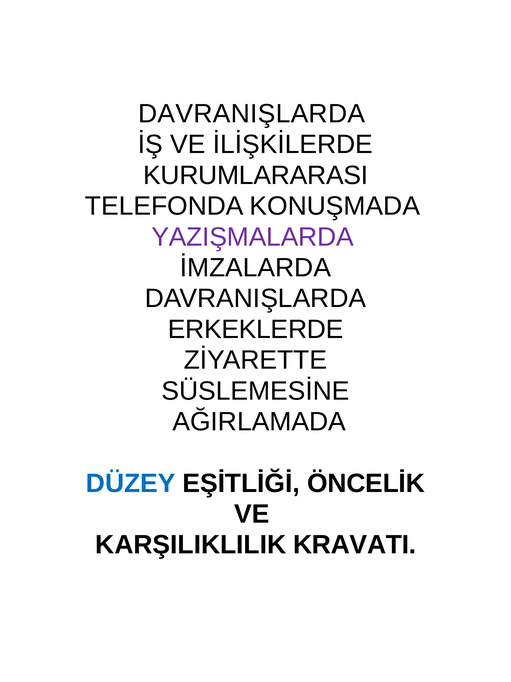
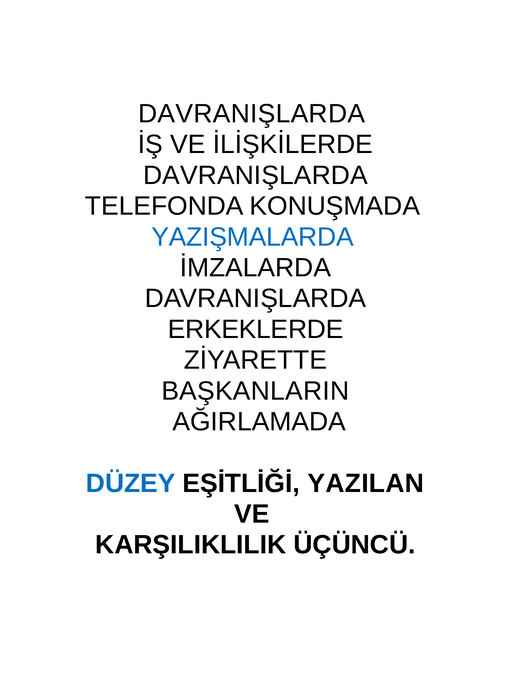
KURUMLARARASI at (256, 175): KURUMLARARASI -> DAVRANIŞLARDA
YAZIŞMALARDA colour: purple -> blue
SÜSLEMESİNE: SÜSLEMESİNE -> BAŞKANLARIN
ÖNCELİK: ÖNCELİK -> YAZILAN
KRAVATI: KRAVATI -> ÜÇÜNCÜ
